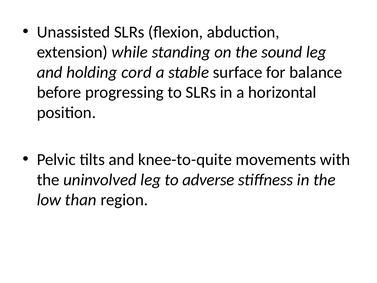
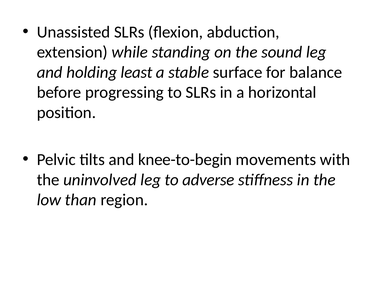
cord: cord -> least
knee-to-quite: knee-to-quite -> knee-to-begin
